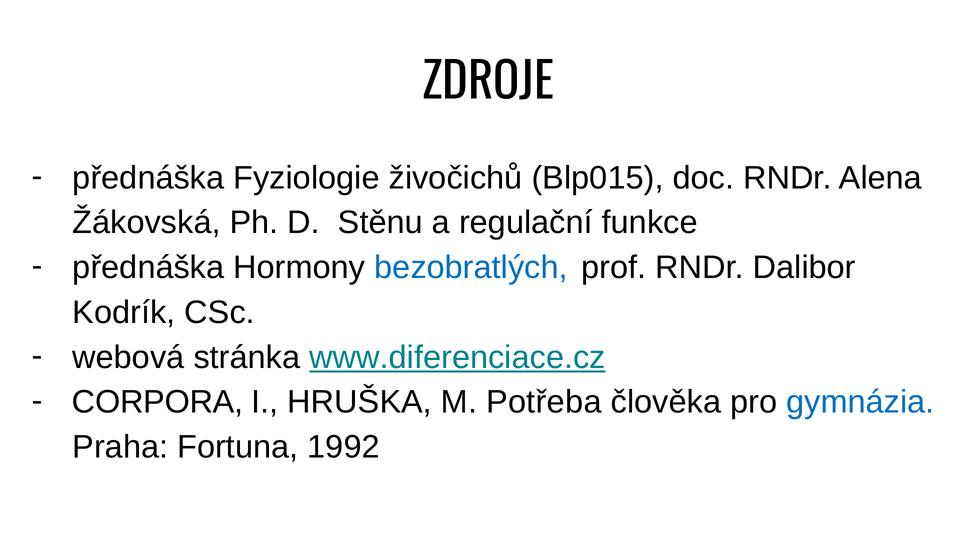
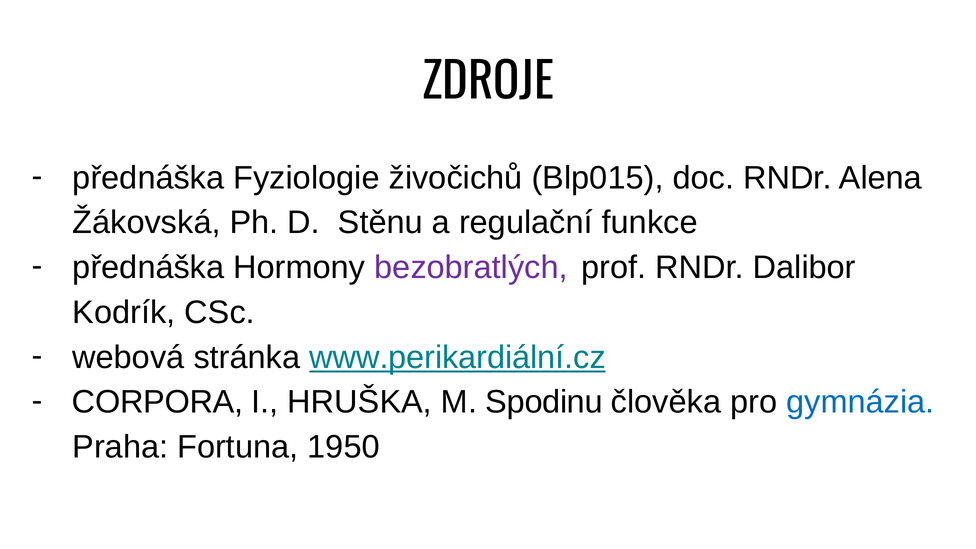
bezobratlých colour: blue -> purple
www.diferenciace.cz: www.diferenciace.cz -> www.perikardiální.cz
Potřeba: Potřeba -> Spodinu
1992: 1992 -> 1950
